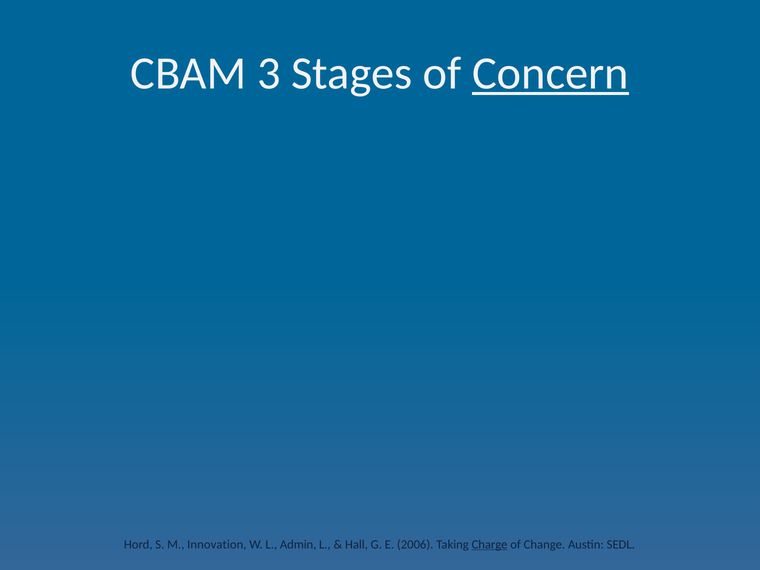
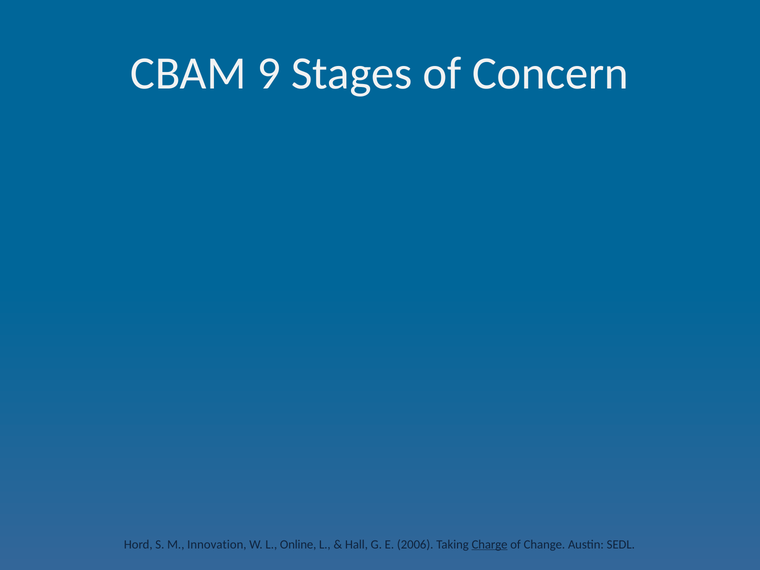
3: 3 -> 9
Concern underline: present -> none
Admin: Admin -> Online
